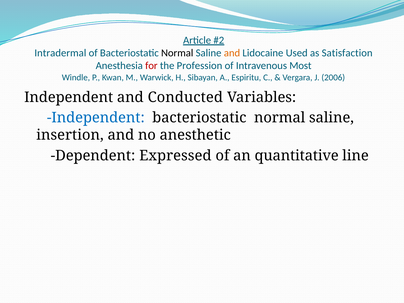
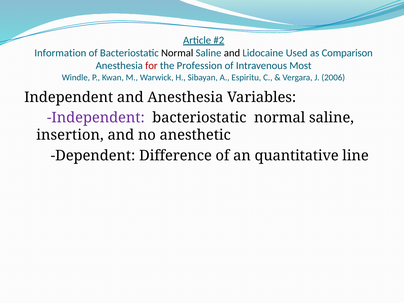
Intradermal: Intradermal -> Information
and at (232, 53) colour: orange -> black
Satisfaction: Satisfaction -> Comparison
and Conducted: Conducted -> Anesthesia
Independent at (96, 118) colour: blue -> purple
Expressed: Expressed -> Difference
